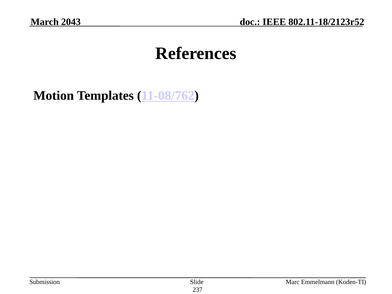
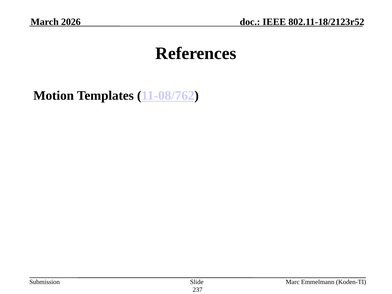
2043: 2043 -> 2026
